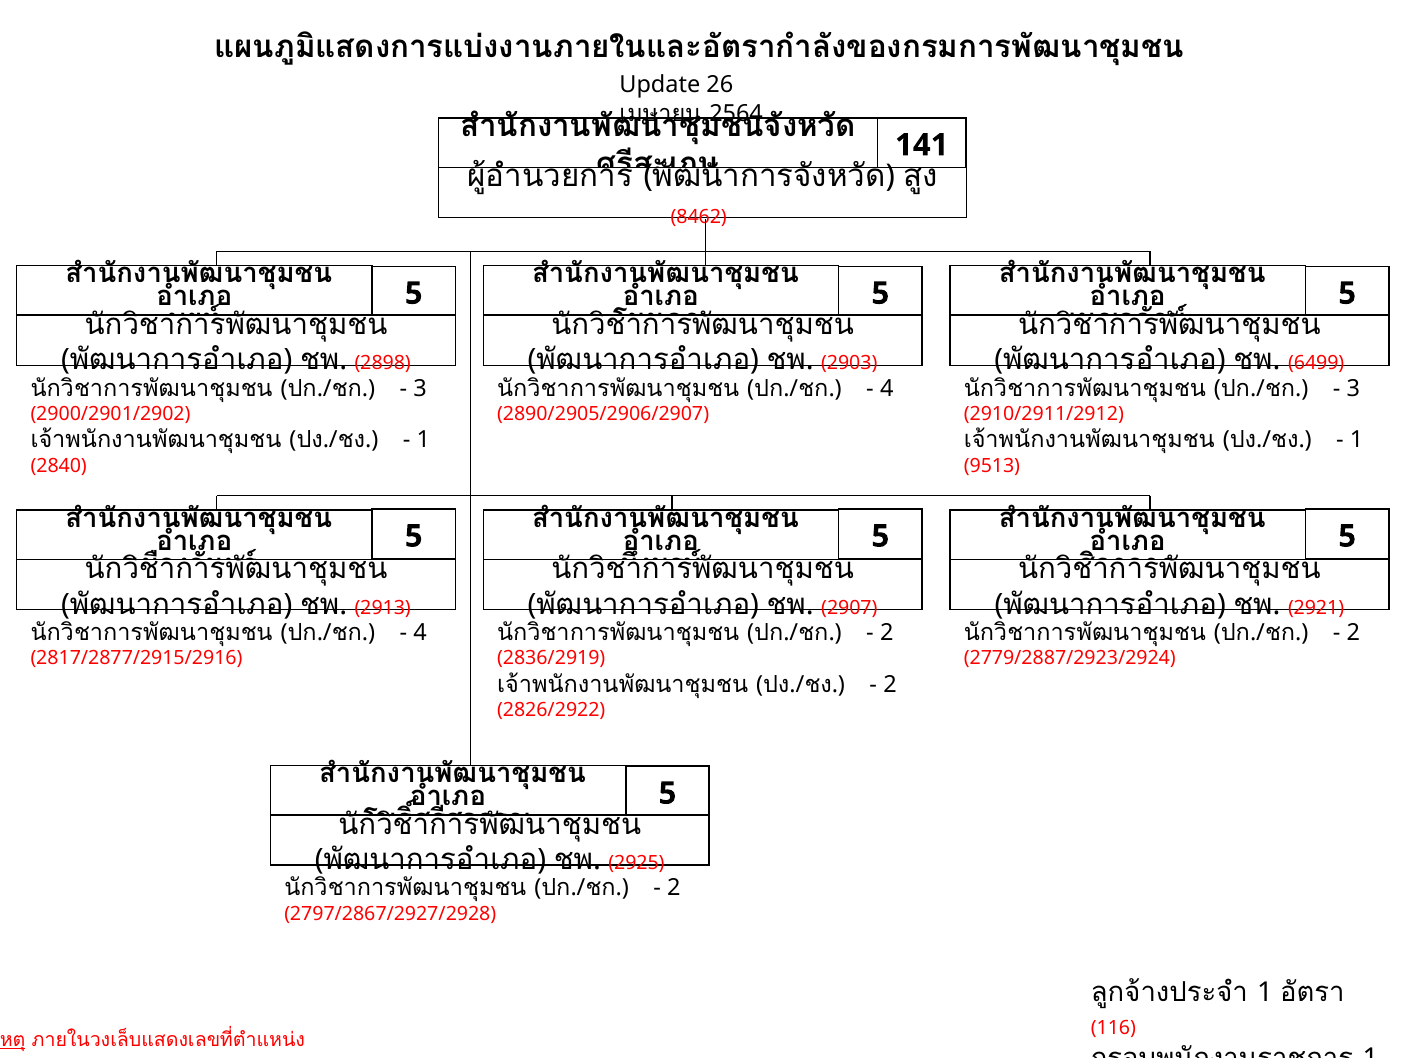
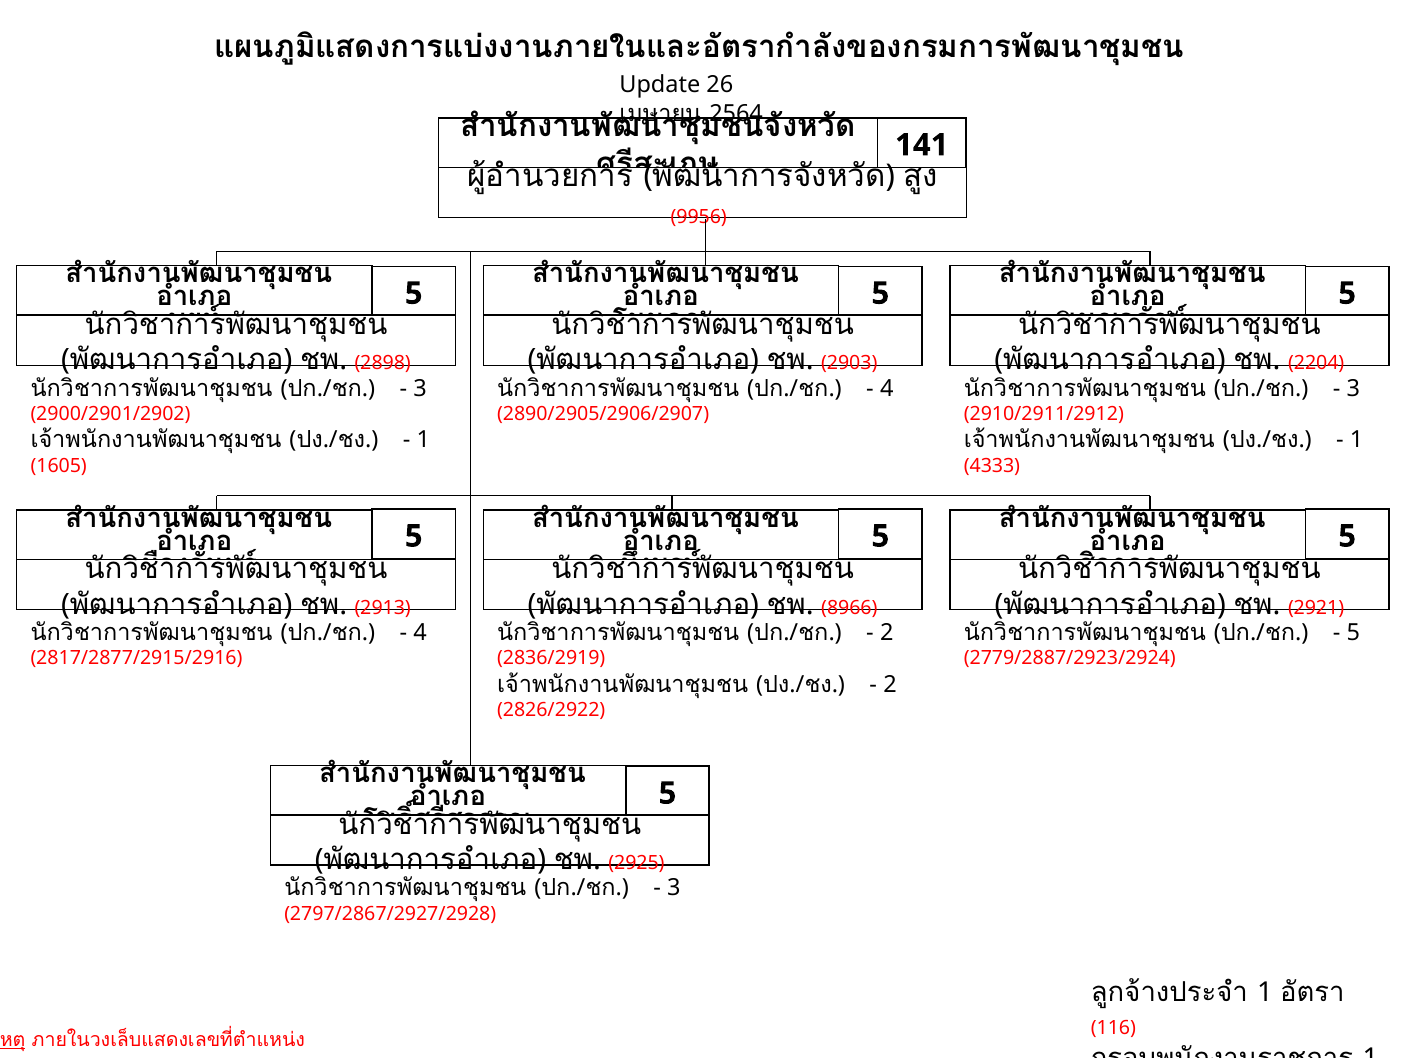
8462: 8462 -> 9956
6499: 6499 -> 2204
2840: 2840 -> 1605
9513: 9513 -> 4333
2907: 2907 -> 8966
2 at (1353, 633): 2 -> 5
2 at (674, 888): 2 -> 3
